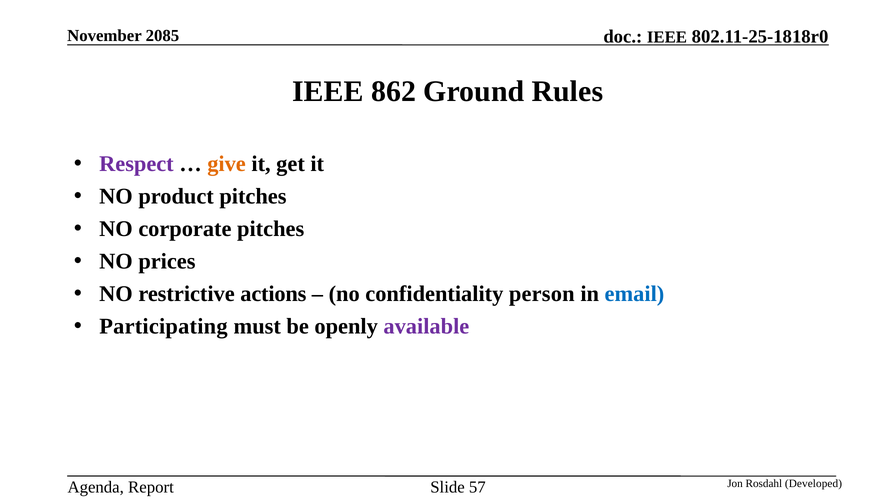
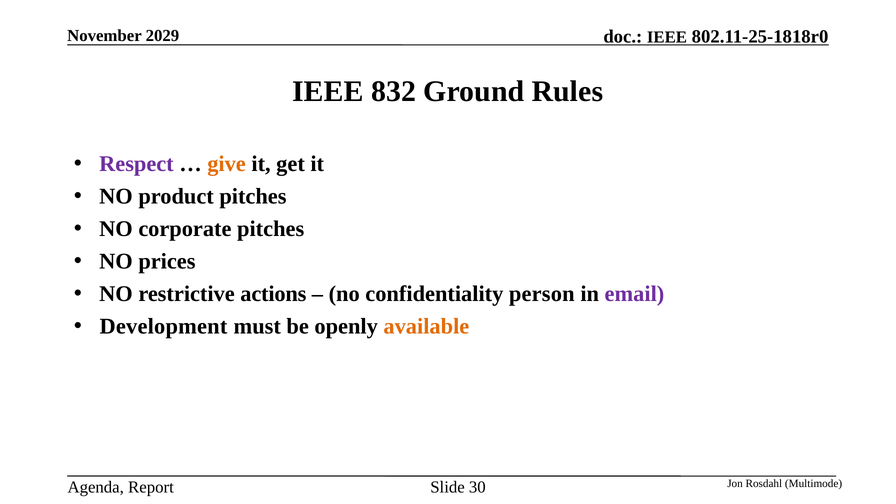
2085: 2085 -> 2029
862: 862 -> 832
email colour: blue -> purple
Participating: Participating -> Development
available colour: purple -> orange
Developed: Developed -> Multimode
57: 57 -> 30
